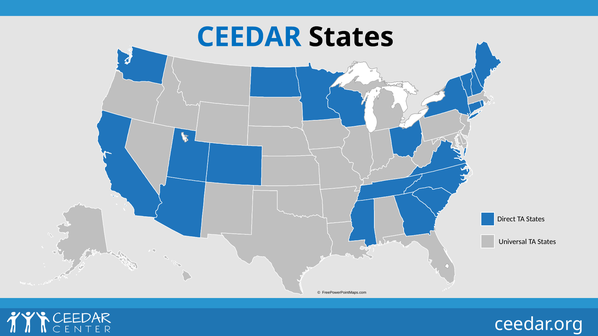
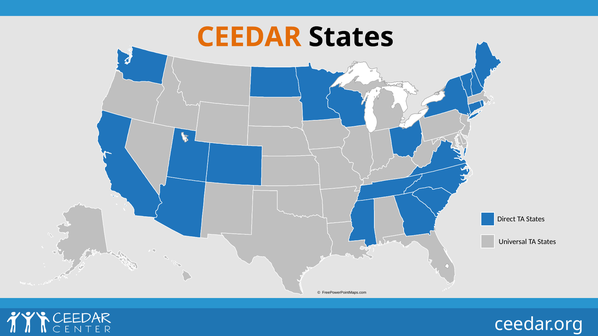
CEEDAR colour: blue -> orange
